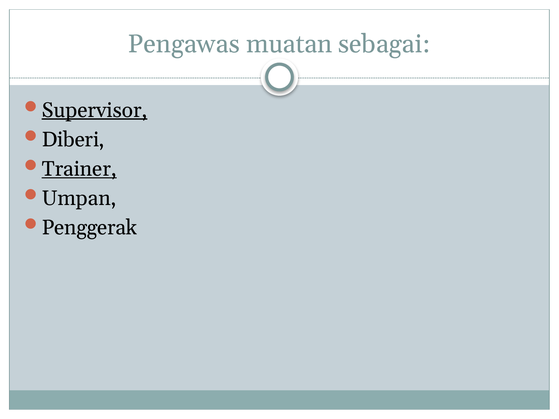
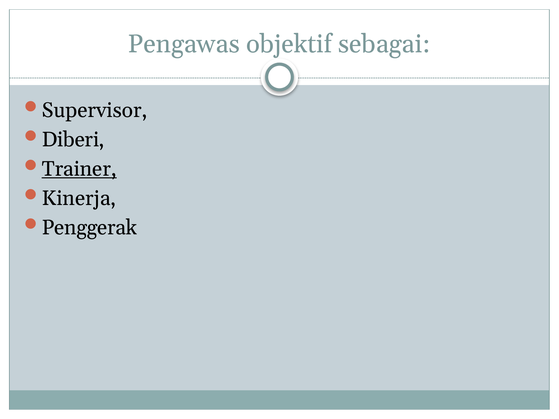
muatan: muatan -> objektif
Supervisor underline: present -> none
Umpan: Umpan -> Kinerja
